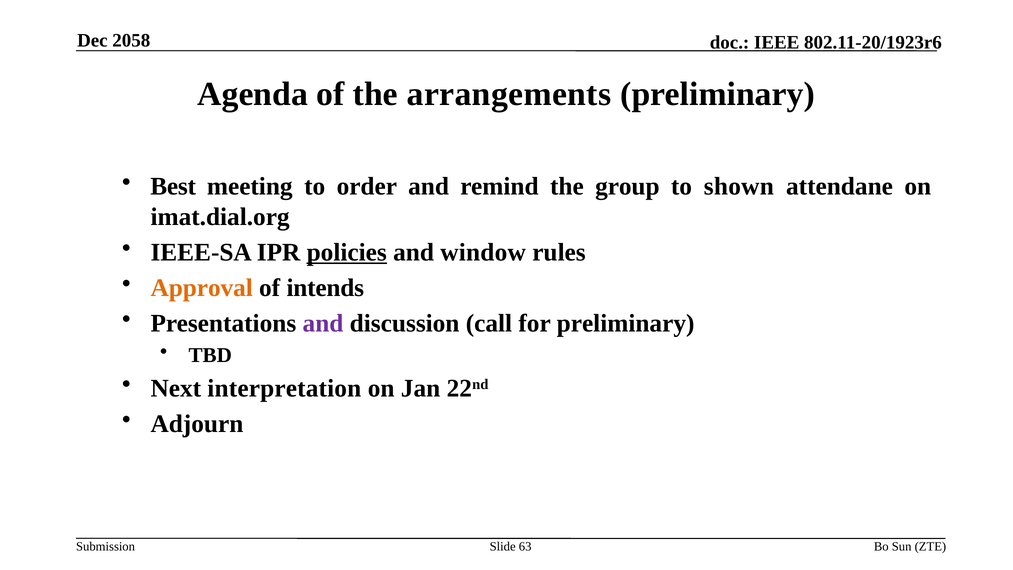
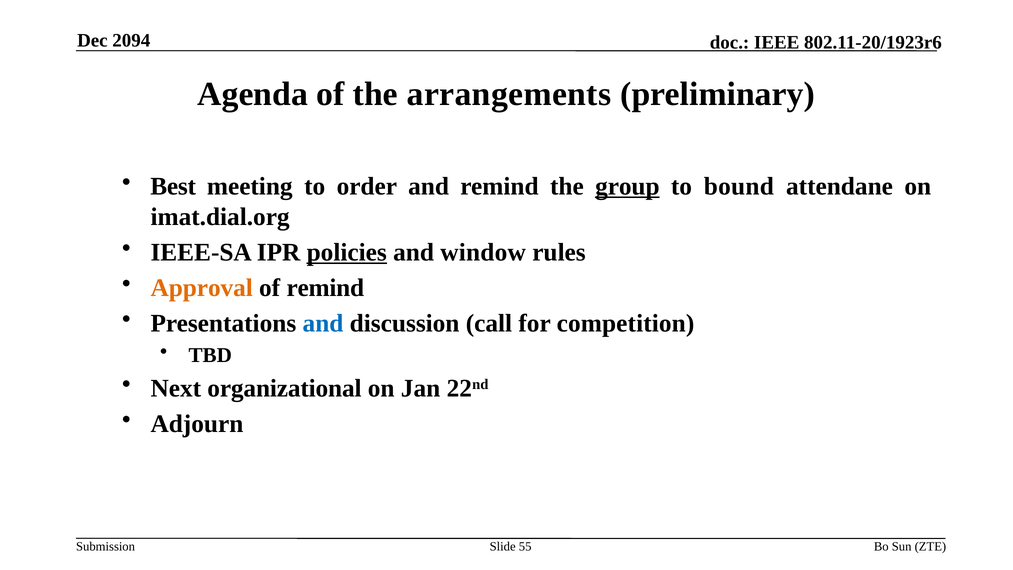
2058: 2058 -> 2094
group underline: none -> present
shown: shown -> bound
of intends: intends -> remind
and at (323, 323) colour: purple -> blue
for preliminary: preliminary -> competition
interpretation: interpretation -> organizational
63: 63 -> 55
